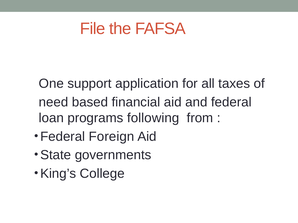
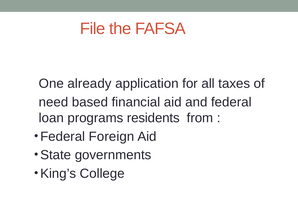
support: support -> already
following: following -> residents
